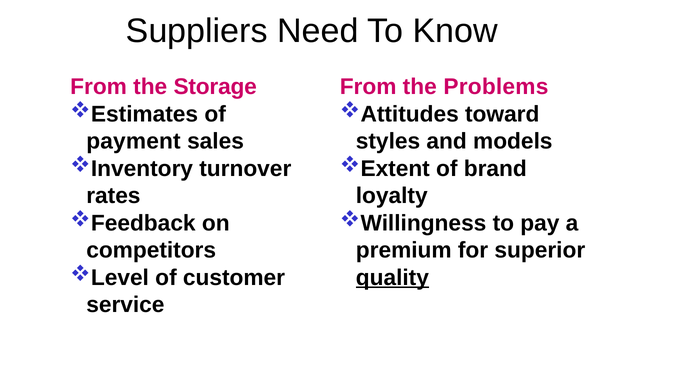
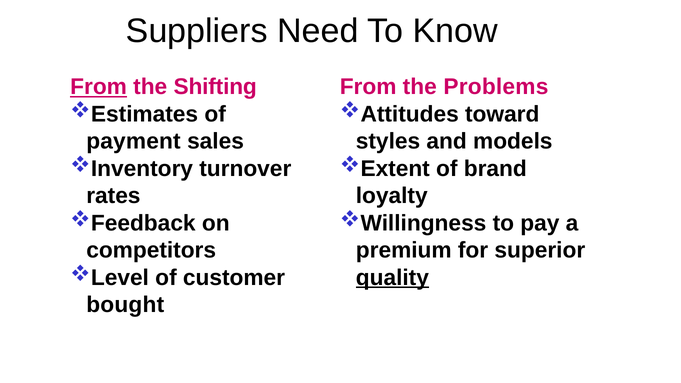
From at (99, 87) underline: none -> present
Storage: Storage -> Shifting
service: service -> bought
